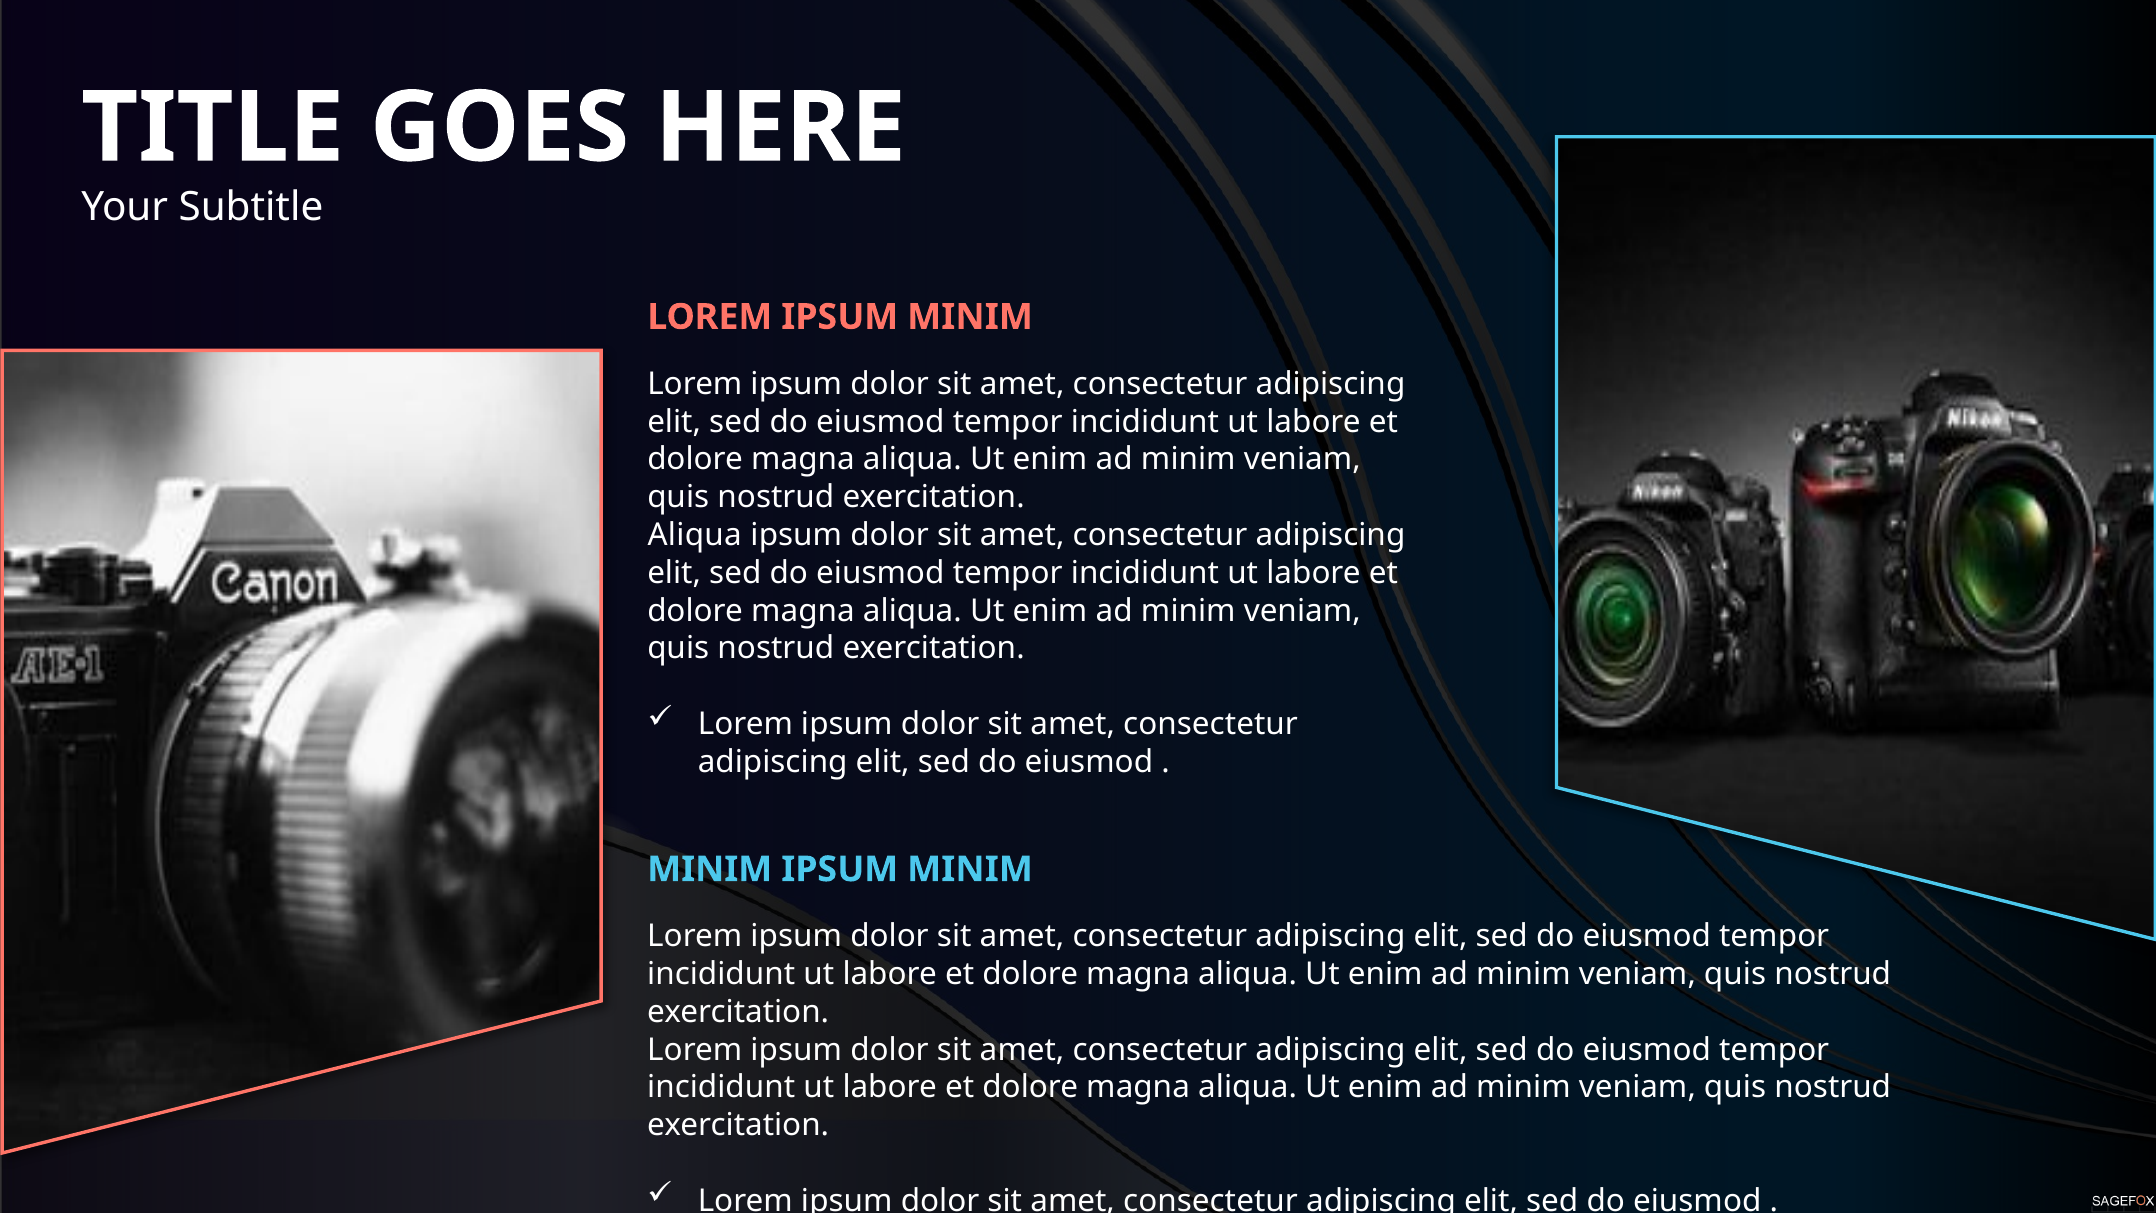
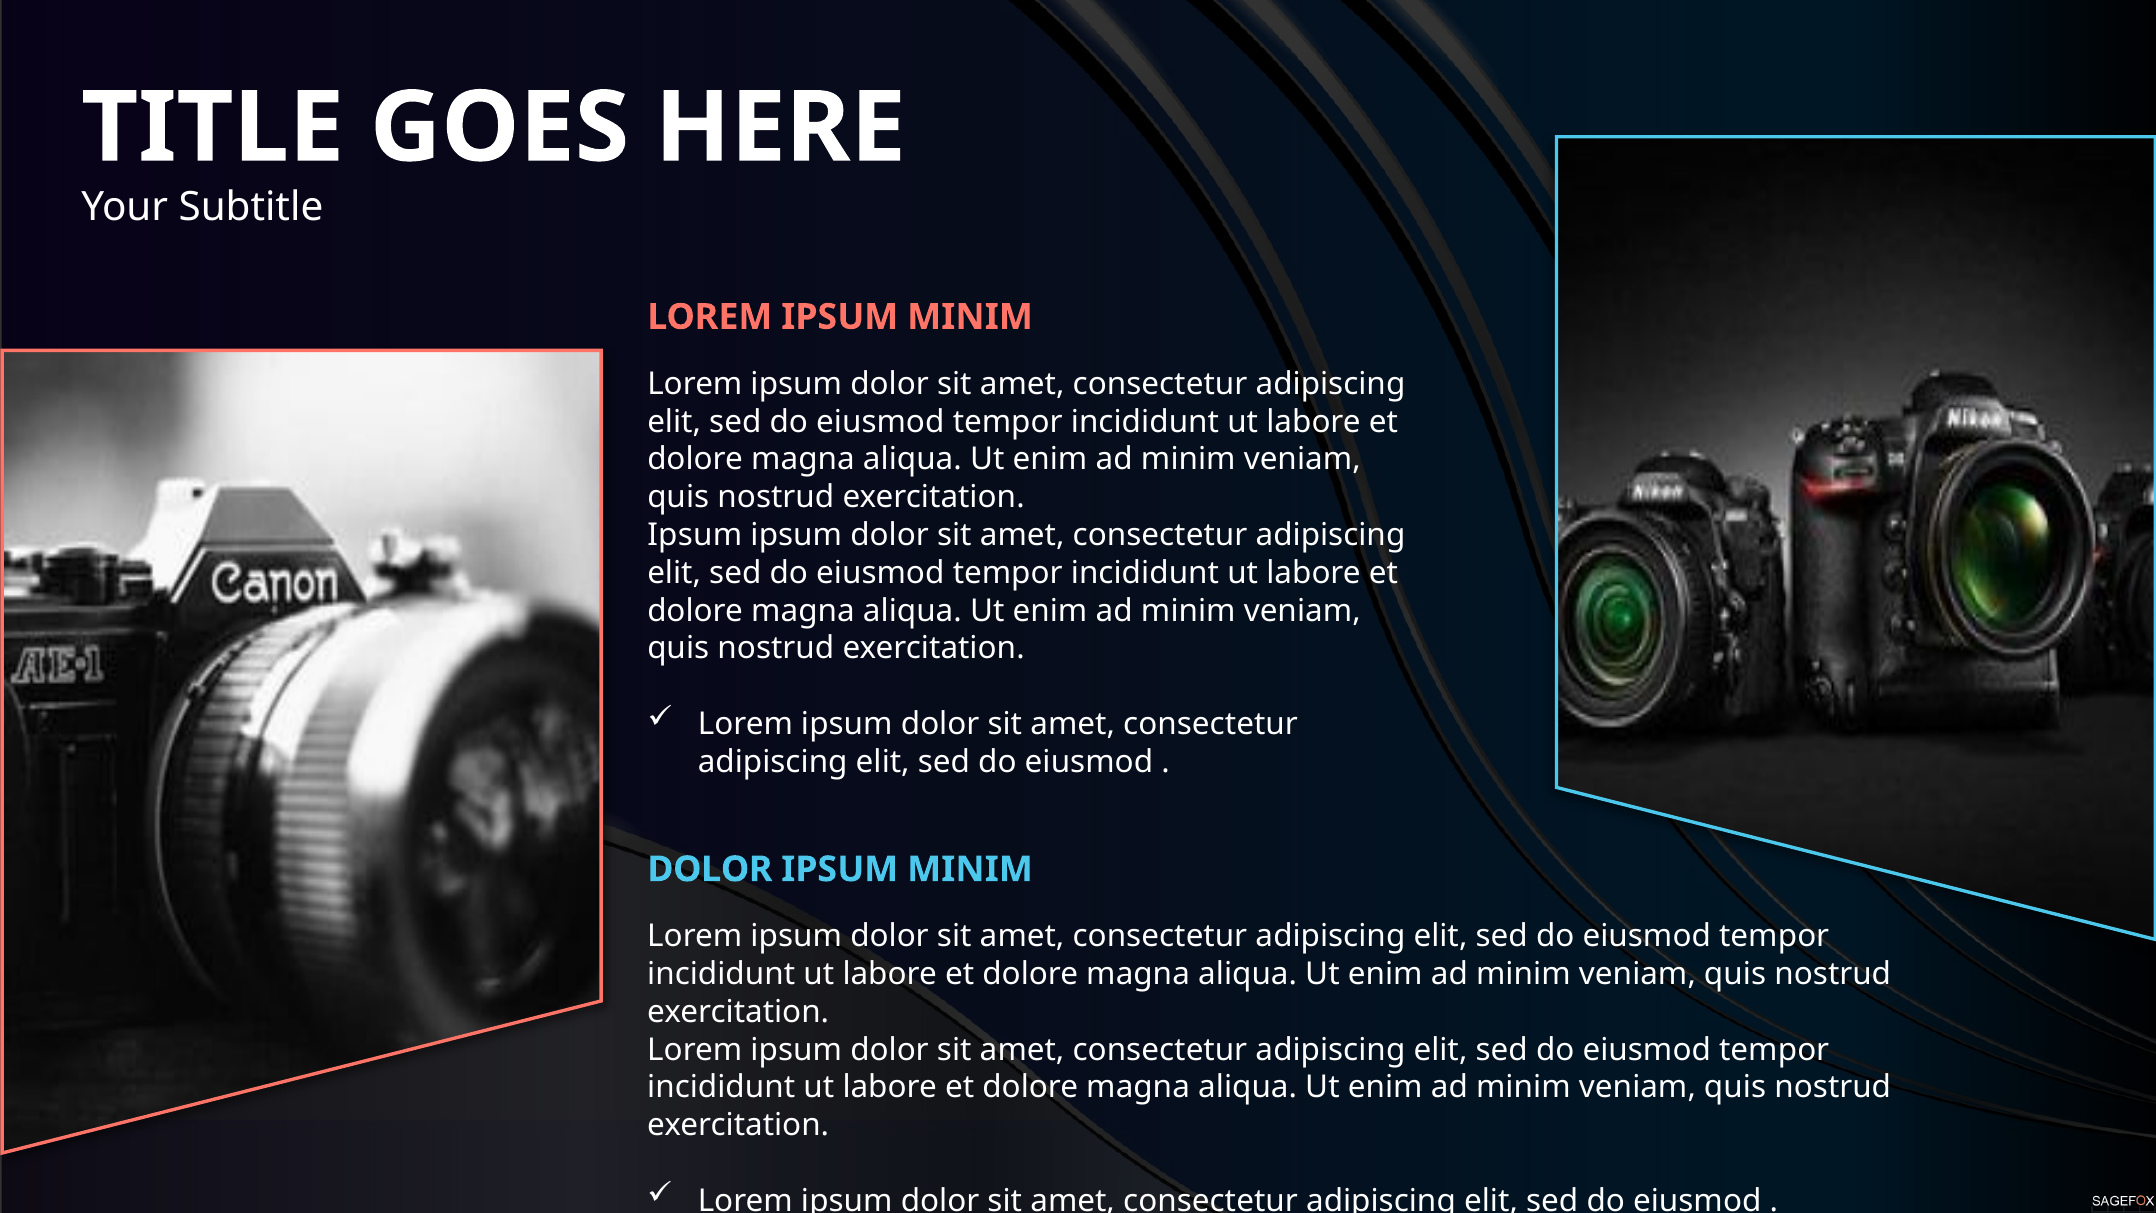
Aliqua at (695, 535): Aliqua -> Ipsum
MINIM at (710, 869): MINIM -> DOLOR
